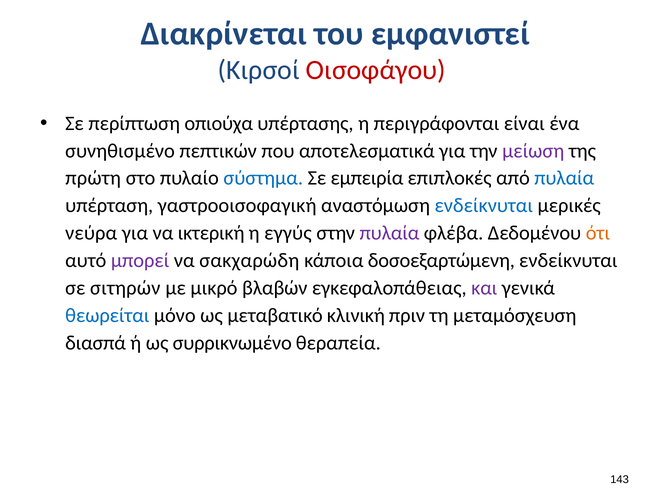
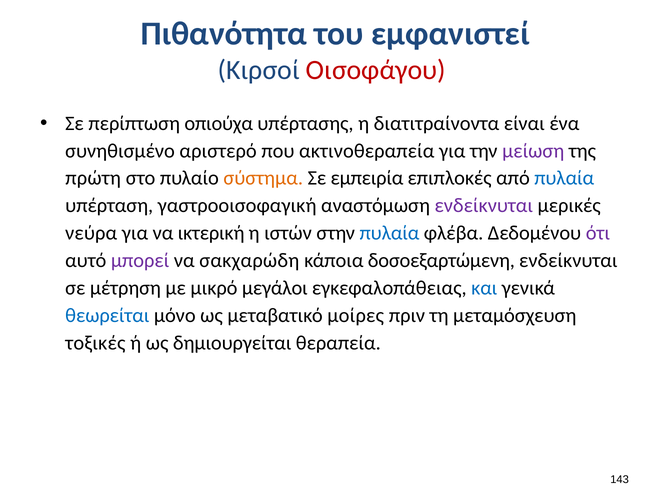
Διακρίνεται: Διακρίνεται -> Πιθανότητα
περιγράφονται: περιγράφονται -> διατιτραίνοντα
πεπτικών: πεπτικών -> αριστερό
αποτελεσματικά: αποτελεσματικά -> ακτινοθεραπεία
σύστημα colour: blue -> orange
ενδείκνυται at (484, 206) colour: blue -> purple
εγγύς: εγγύς -> ιστών
πυλαία at (390, 233) colour: purple -> blue
ότι colour: orange -> purple
σιτηρών: σιτηρών -> μέτρηση
βλαβών: βλαβών -> μεγάλοι
και colour: purple -> blue
κλινική: κλινική -> μοίρες
διασπά: διασπά -> τοξικές
συρρικνωμένο: συρρικνωμένο -> δημιουργείται
